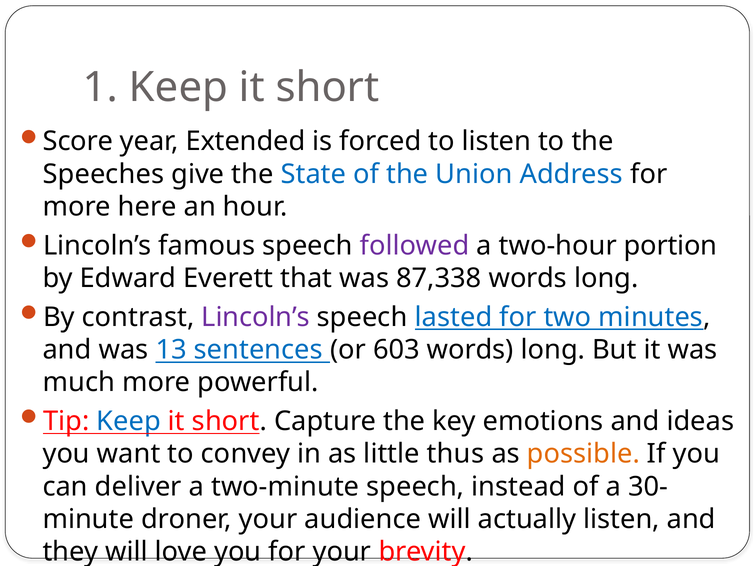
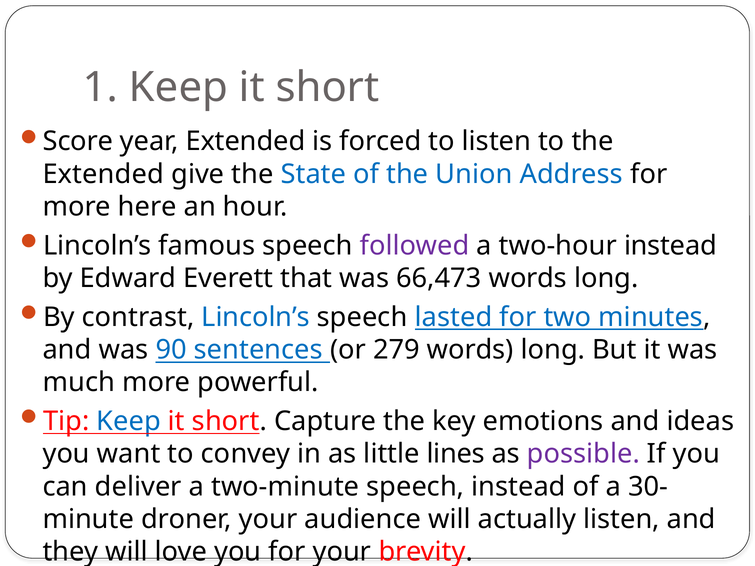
Speeches at (103, 174): Speeches -> Extended
two-hour portion: portion -> instead
87,338: 87,338 -> 66,473
Lincoln’s at (256, 317) colour: purple -> blue
13: 13 -> 90
603: 603 -> 279
thus: thus -> lines
possible colour: orange -> purple
